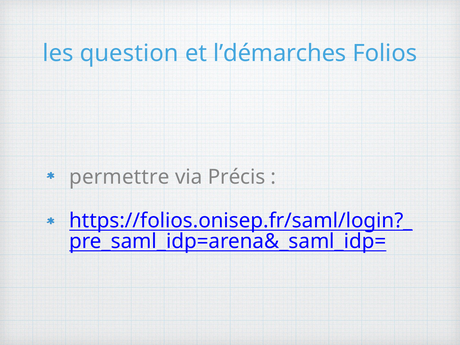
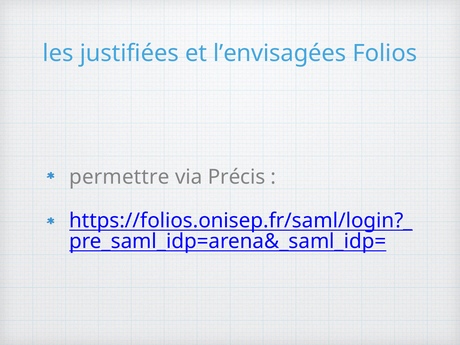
question: question -> justifiées
l’démarches: l’démarches -> l’envisagées
